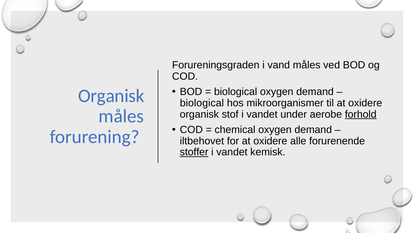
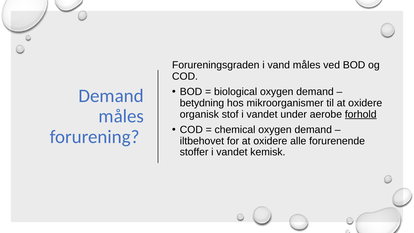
Organisk at (111, 96): Organisk -> Demand
biological at (202, 103): biological -> betydning
stoffer underline: present -> none
